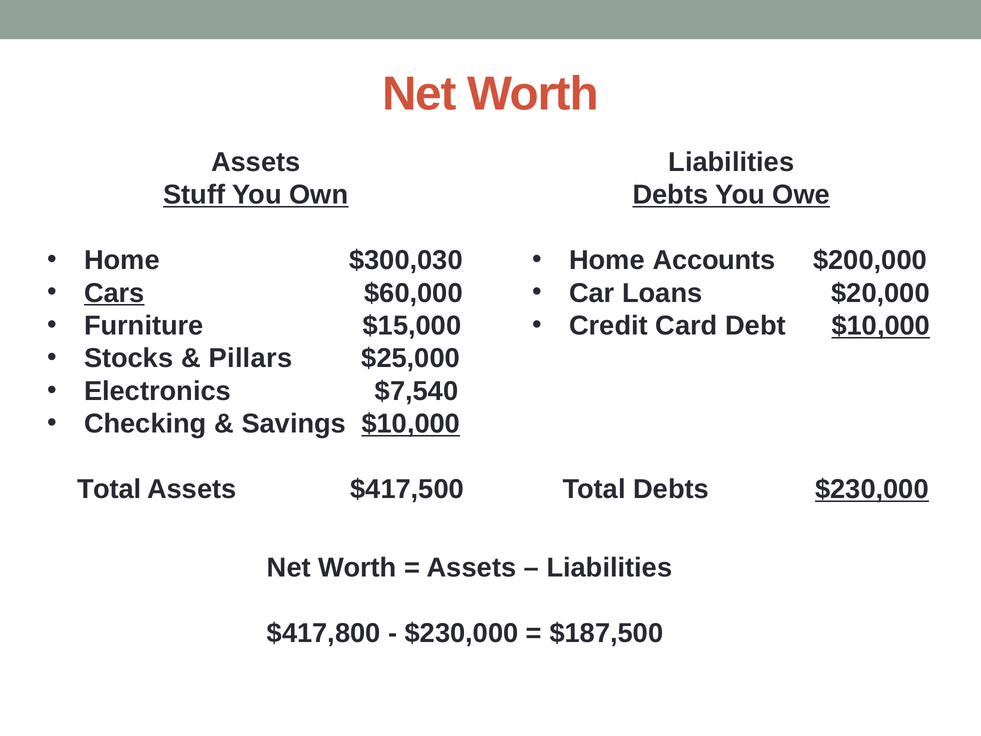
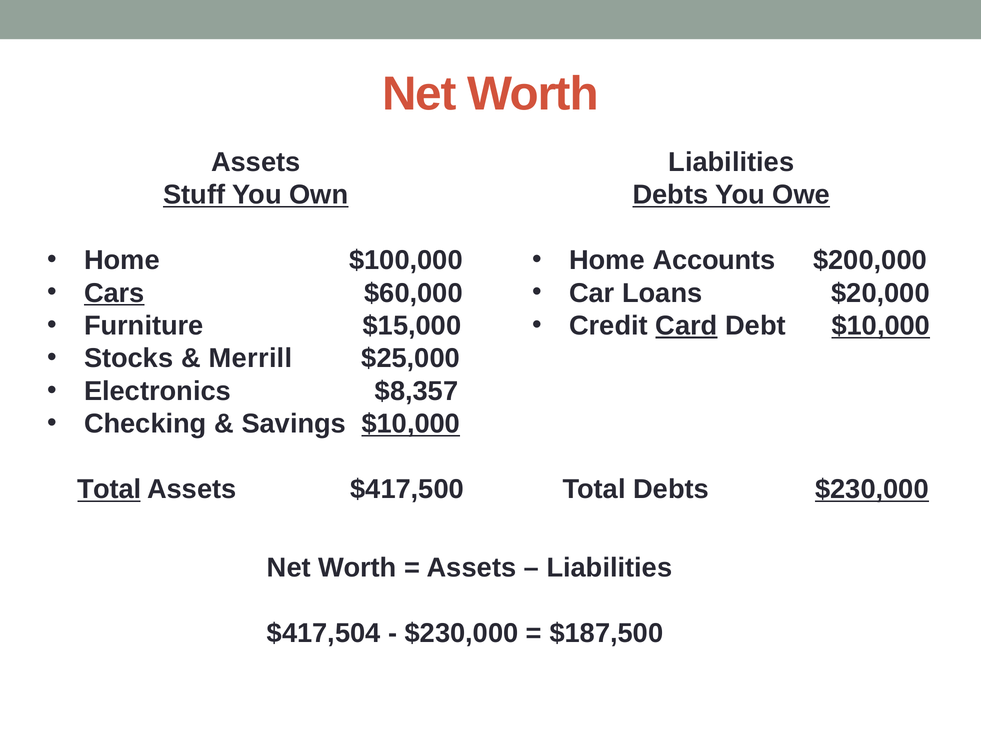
$300,030: $300,030 -> $100,000
Card underline: none -> present
Pillars: Pillars -> Merrill
$7,540: $7,540 -> $8,357
Total at (109, 489) underline: none -> present
$417,800: $417,800 -> $417,504
